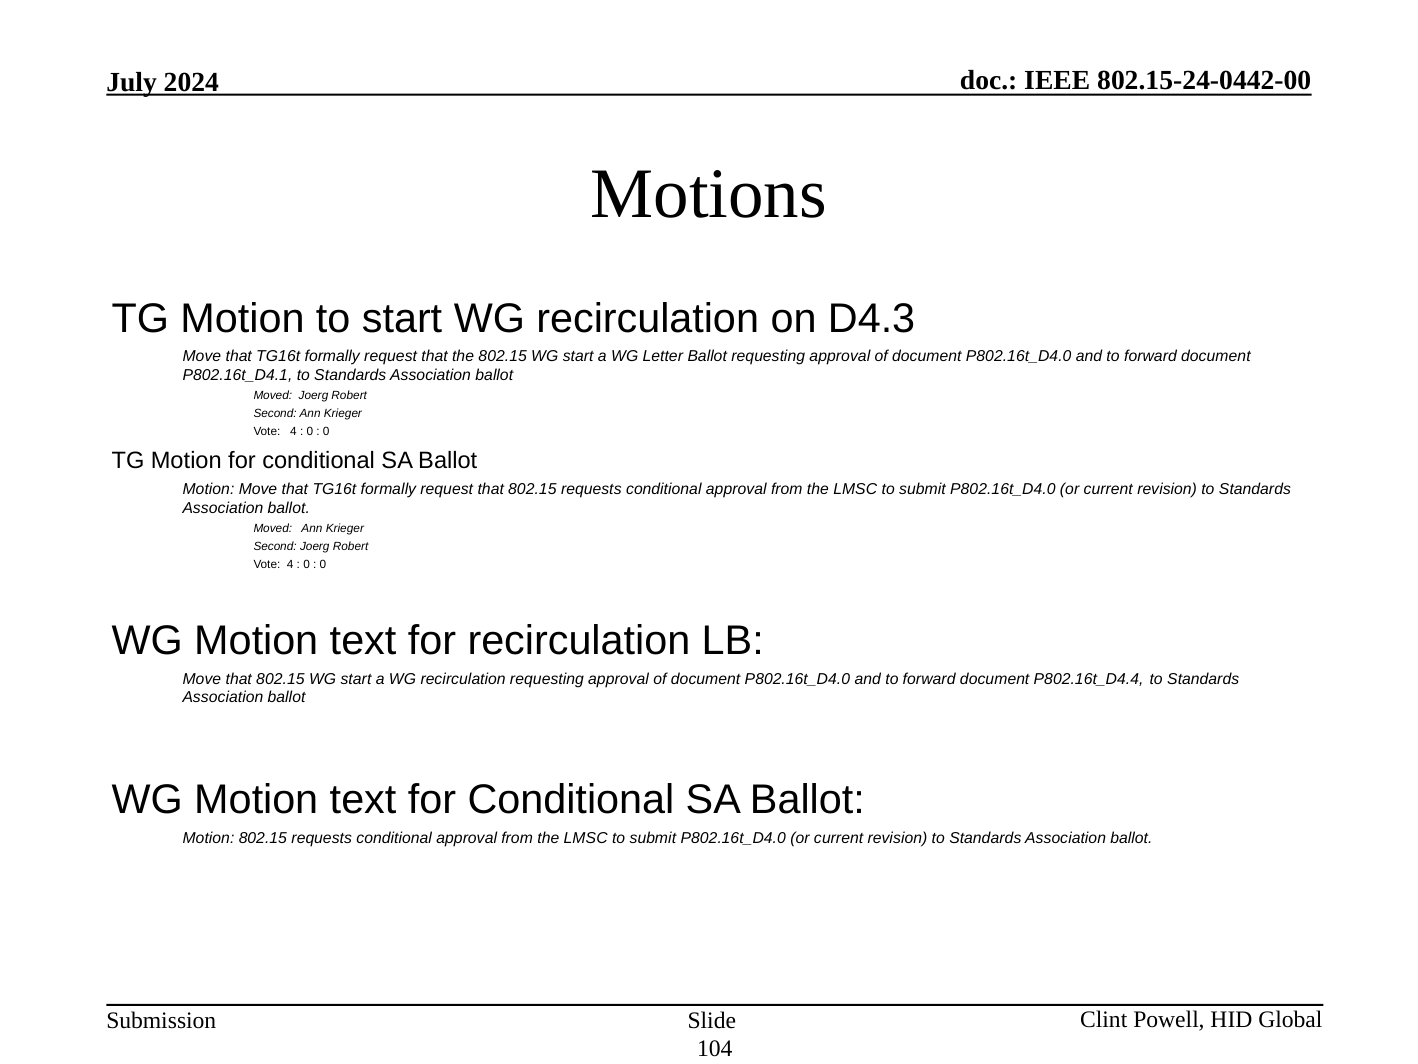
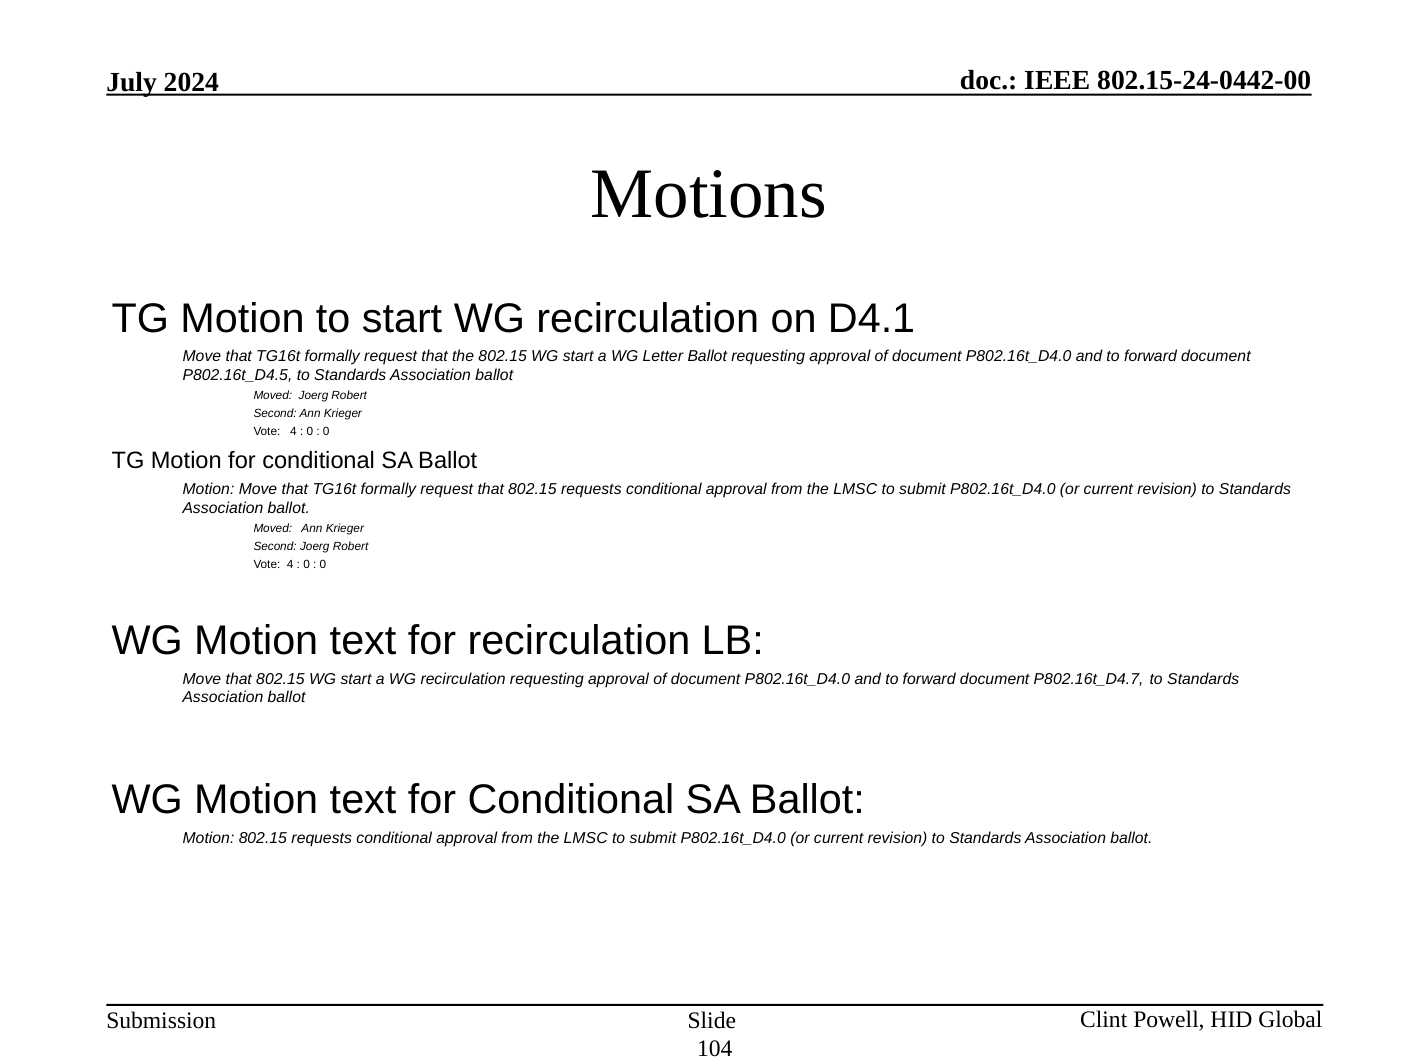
D4.3: D4.3 -> D4.1
P802.16t_D4.1: P802.16t_D4.1 -> P802.16t_D4.5
P802.16t_D4.4: P802.16t_D4.4 -> P802.16t_D4.7
